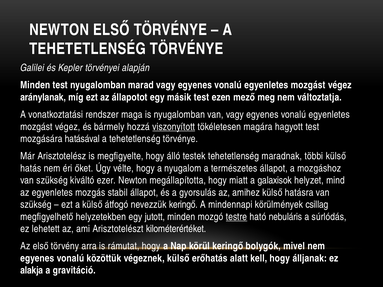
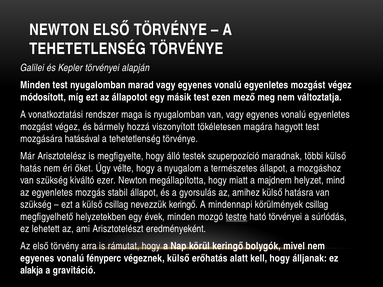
aránylanak: aránylanak -> módosított
viszonyított underline: present -> none
testek tehetetlenség: tehetetlenség -> szuperpozíció
galaxisok: galaxisok -> majdnem
külső átfogó: átfogó -> csillag
jutott: jutott -> évek
ható nebuláris: nebuláris -> törvényei
kilométerértéket: kilométerértéket -> eredményeként
közöttük: közöttük -> fényperc
